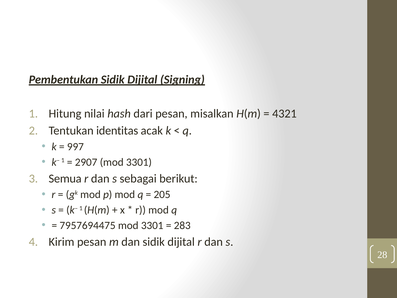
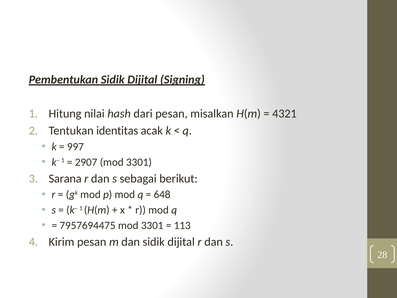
Semua: Semua -> Sarana
205: 205 -> 648
283: 283 -> 113
